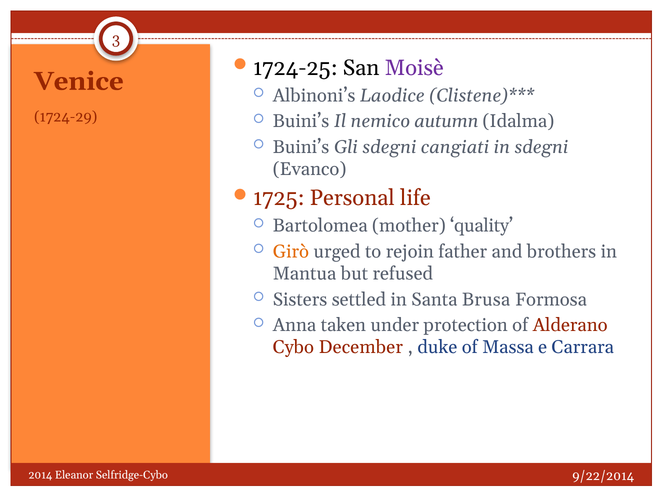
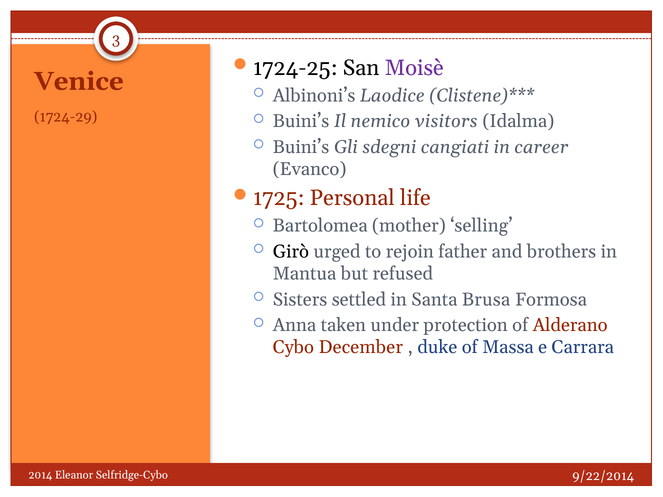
autumn: autumn -> visitors
in sdegni: sdegni -> career
quality: quality -> selling
Girò colour: orange -> black
